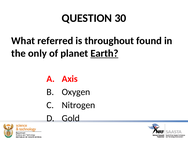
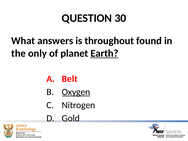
referred: referred -> answers
Axis: Axis -> Belt
Oxygen underline: none -> present
